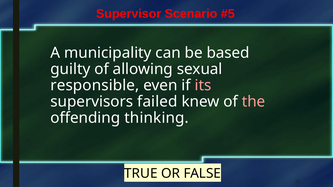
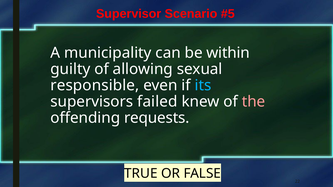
based: based -> within
its colour: pink -> light blue
thinking: thinking -> requests
